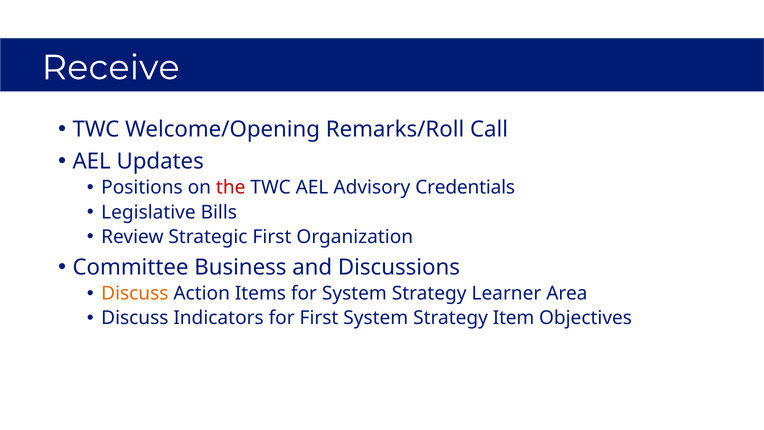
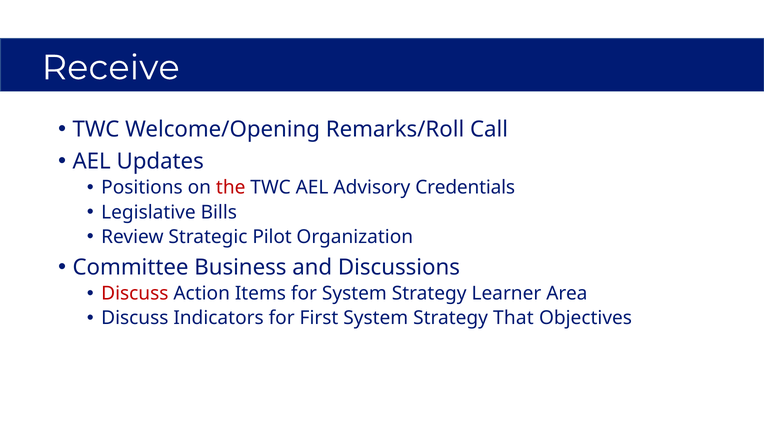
Strategic First: First -> Pilot
Discuss at (135, 293) colour: orange -> red
Item: Item -> That
